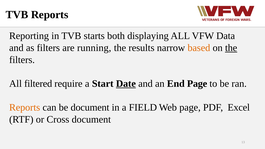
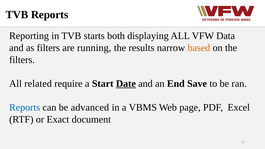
the at (231, 48) underline: present -> none
filtered: filtered -> related
End Page: Page -> Save
Reports at (25, 107) colour: orange -> blue
be document: document -> advanced
FIELD: FIELD -> VBMS
Cross: Cross -> Exact
